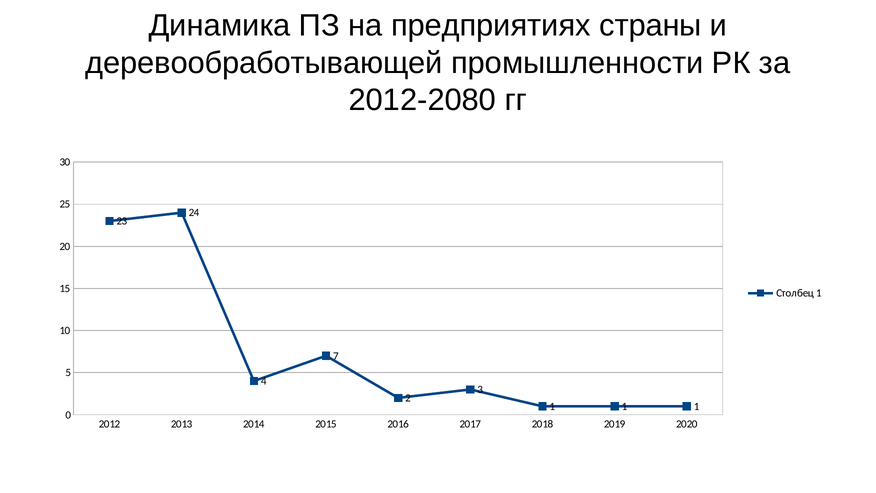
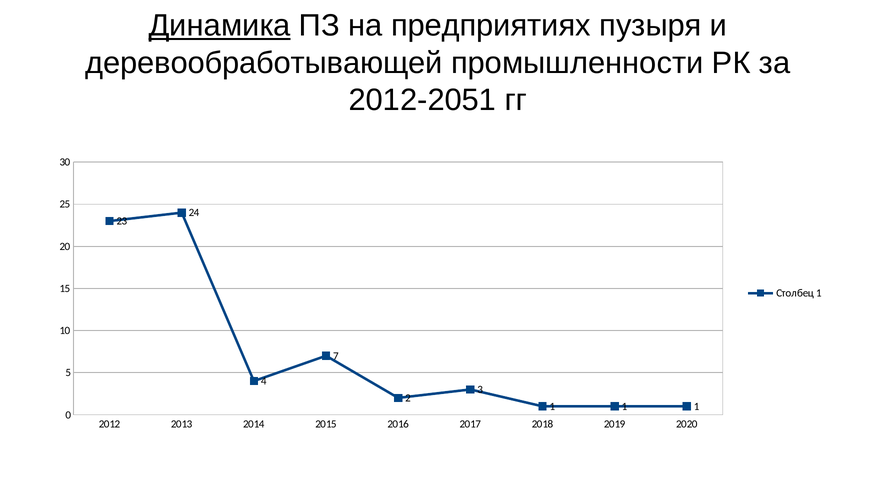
Динамика underline: none -> present
страны: страны -> пузыря
2012-2080: 2012-2080 -> 2012-2051
